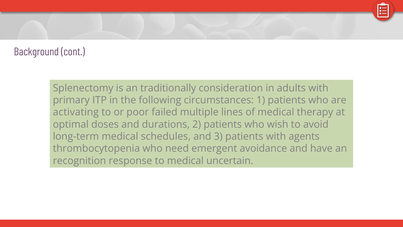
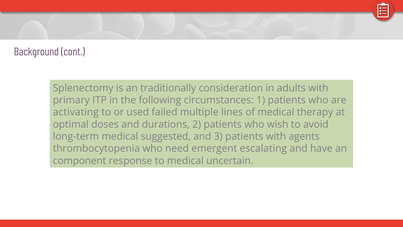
poor: poor -> used
schedules: schedules -> suggested
avoidance: avoidance -> escalating
recognition: recognition -> component
